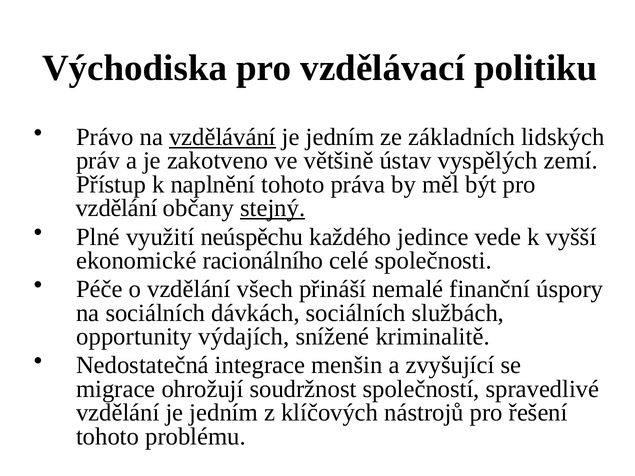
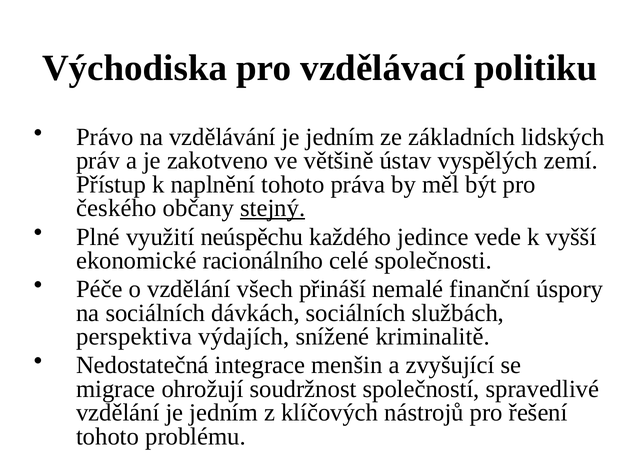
vzdělávání underline: present -> none
vzdělání at (117, 208): vzdělání -> českého
opportunity: opportunity -> perspektiva
